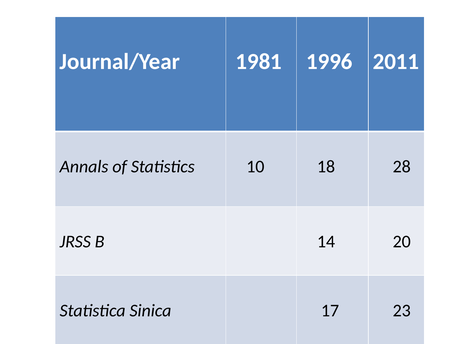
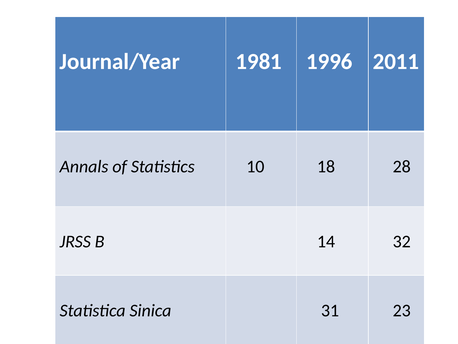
20: 20 -> 32
17: 17 -> 31
